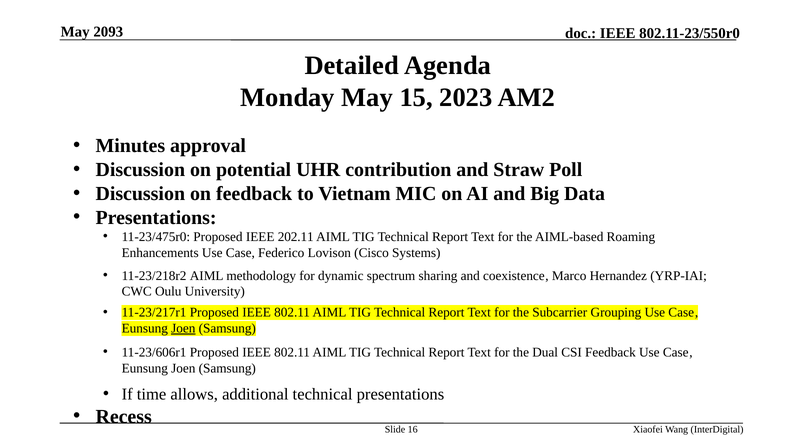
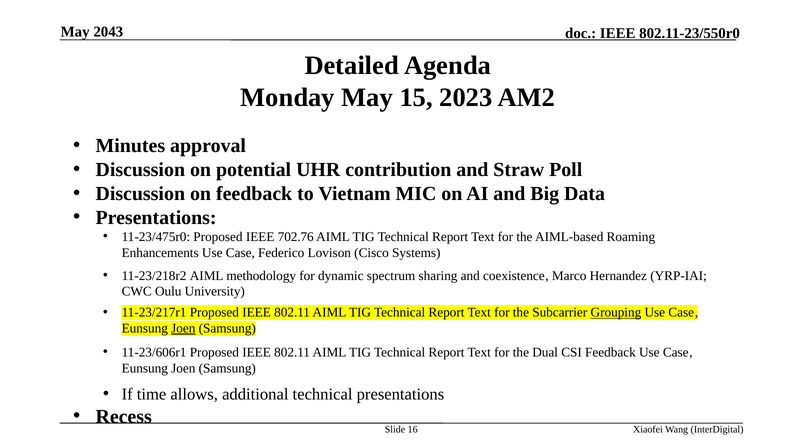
2093: 2093 -> 2043
202.11: 202.11 -> 702.76
Grouping underline: none -> present
